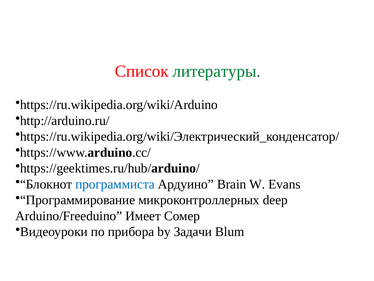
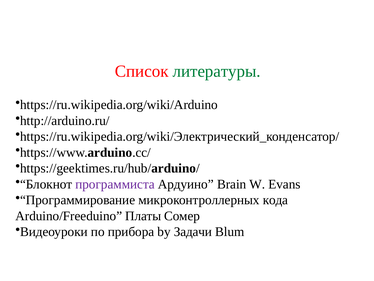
программиста colour: blue -> purple
deep: deep -> кода
Имеет: Имеет -> Платы
